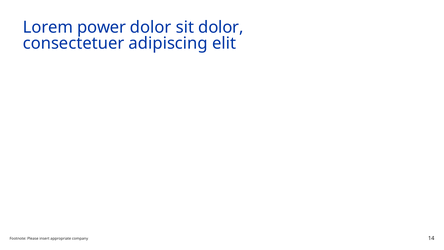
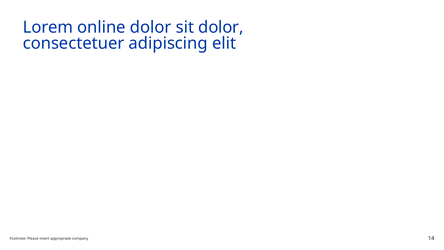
power: power -> online
